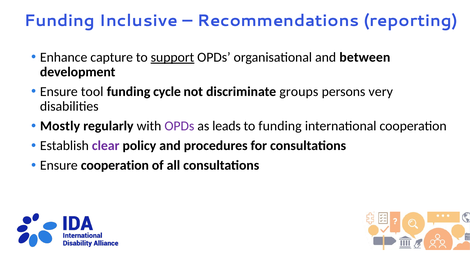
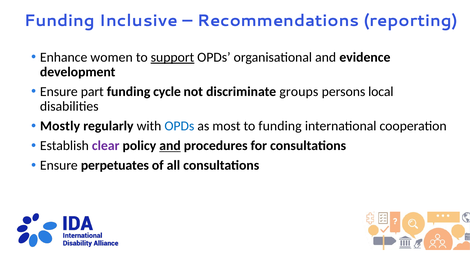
capture: capture -> women
between: between -> evidence
tool: tool -> part
very: very -> local
OPDs at (179, 126) colour: purple -> blue
leads: leads -> most
and at (170, 146) underline: none -> present
Ensure cooperation: cooperation -> perpetuates
